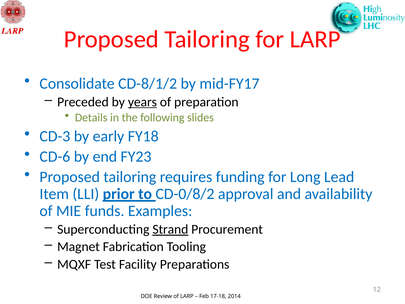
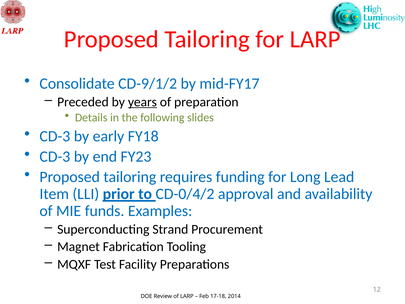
CD-8/1/2: CD-8/1/2 -> CD-9/1/2
CD-6 at (55, 157): CD-6 -> CD-3
CD-0/8/2: CD-0/8/2 -> CD-0/4/2
Strand underline: present -> none
